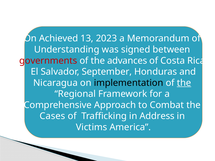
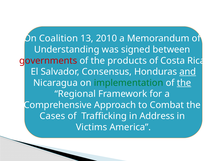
Achieved: Achieved -> Coalition
2023: 2023 -> 2010
advances: advances -> products
September: September -> Consensus
and underline: none -> present
implementation colour: black -> green
